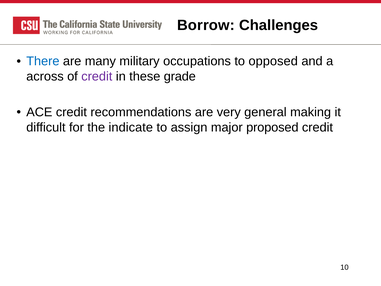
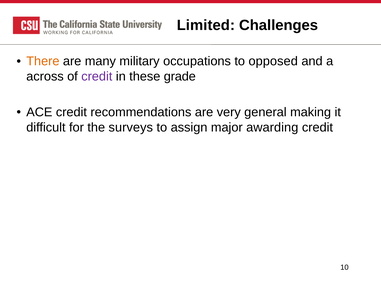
Borrow: Borrow -> Limited
There colour: blue -> orange
indicate: indicate -> surveys
proposed: proposed -> awarding
